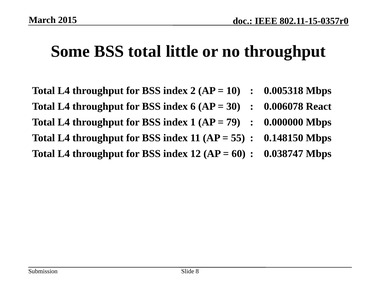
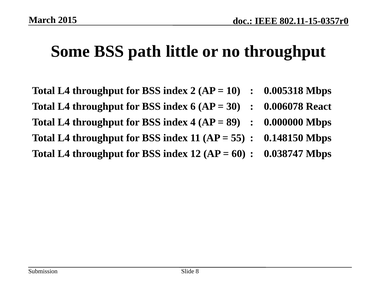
BSS total: total -> path
1: 1 -> 4
79: 79 -> 89
